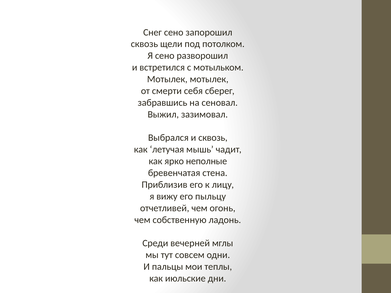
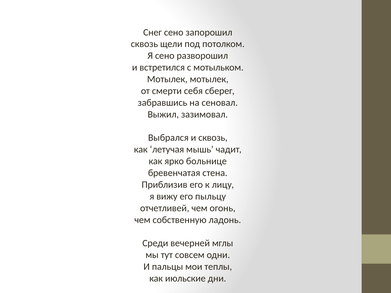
неполные: неполные -> больнице
